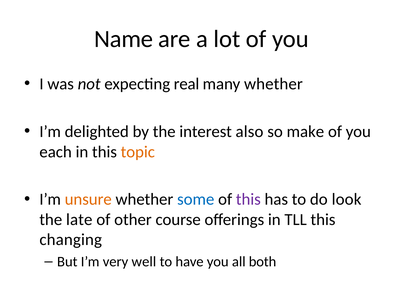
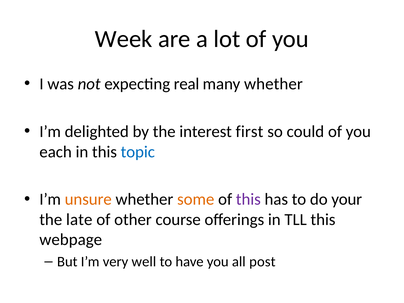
Name: Name -> Week
also: also -> first
make: make -> could
topic colour: orange -> blue
some colour: blue -> orange
look: look -> your
changing: changing -> webpage
both: both -> post
